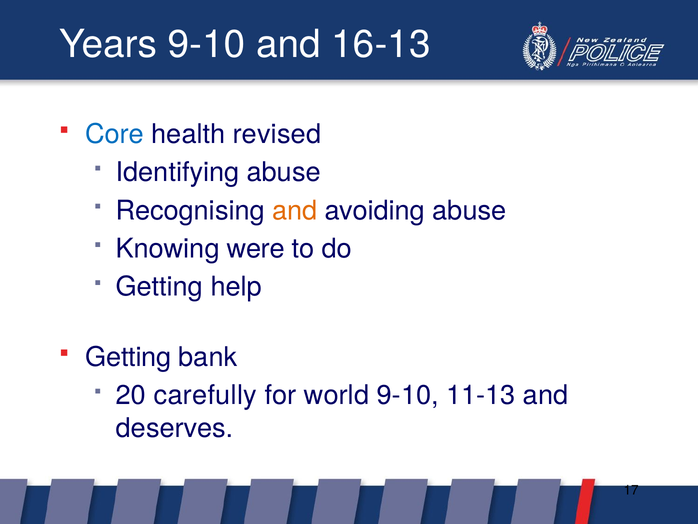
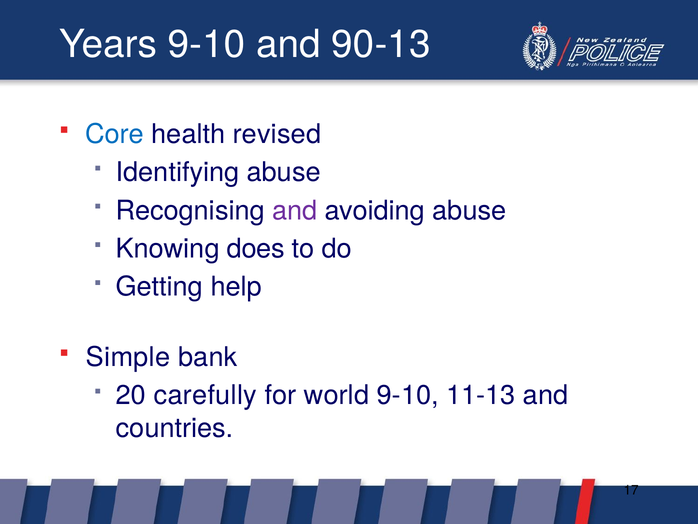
16-13: 16-13 -> 90-13
and at (295, 210) colour: orange -> purple
were: were -> does
Getting at (128, 357): Getting -> Simple
deserves: deserves -> countries
